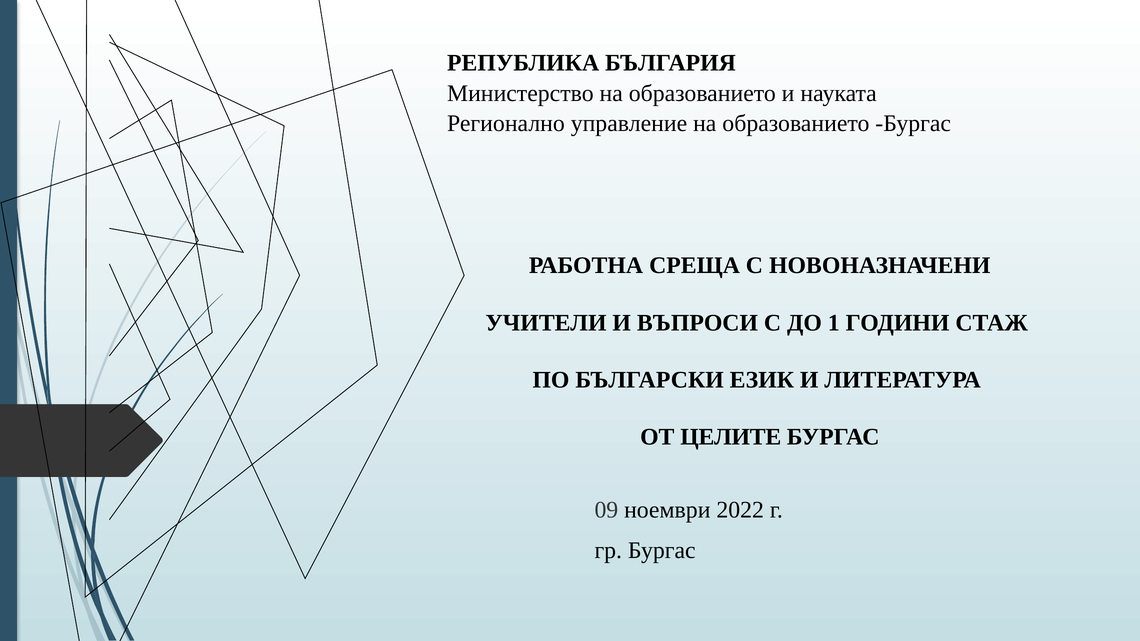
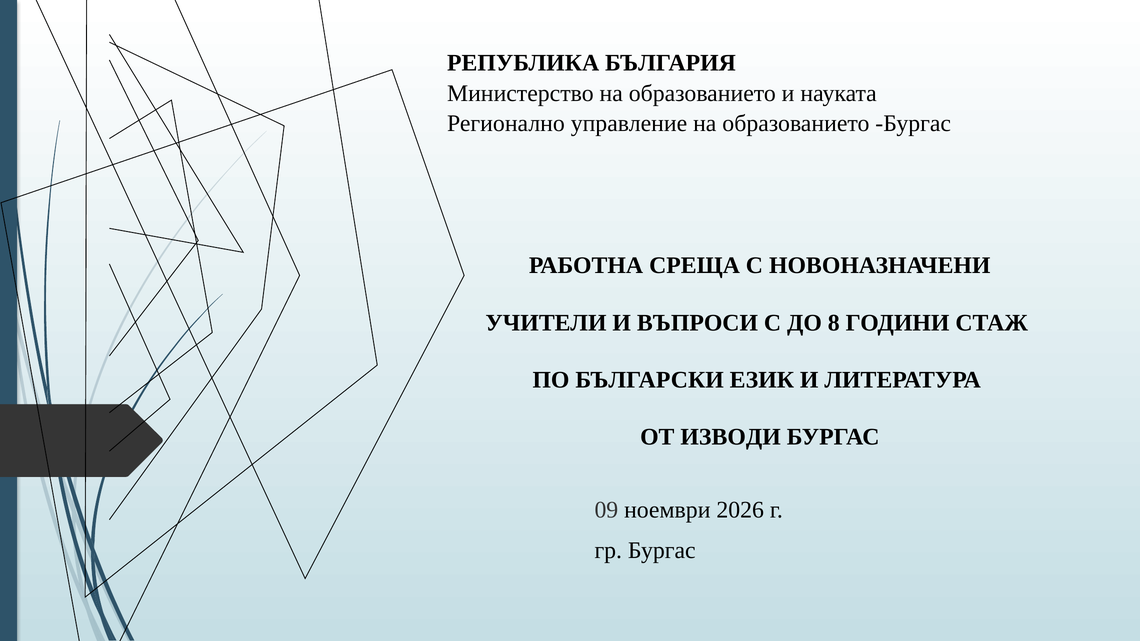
1: 1 -> 8
ЦЕЛИТЕ: ЦЕЛИТЕ -> ИЗВОДИ
2022: 2022 -> 2026
